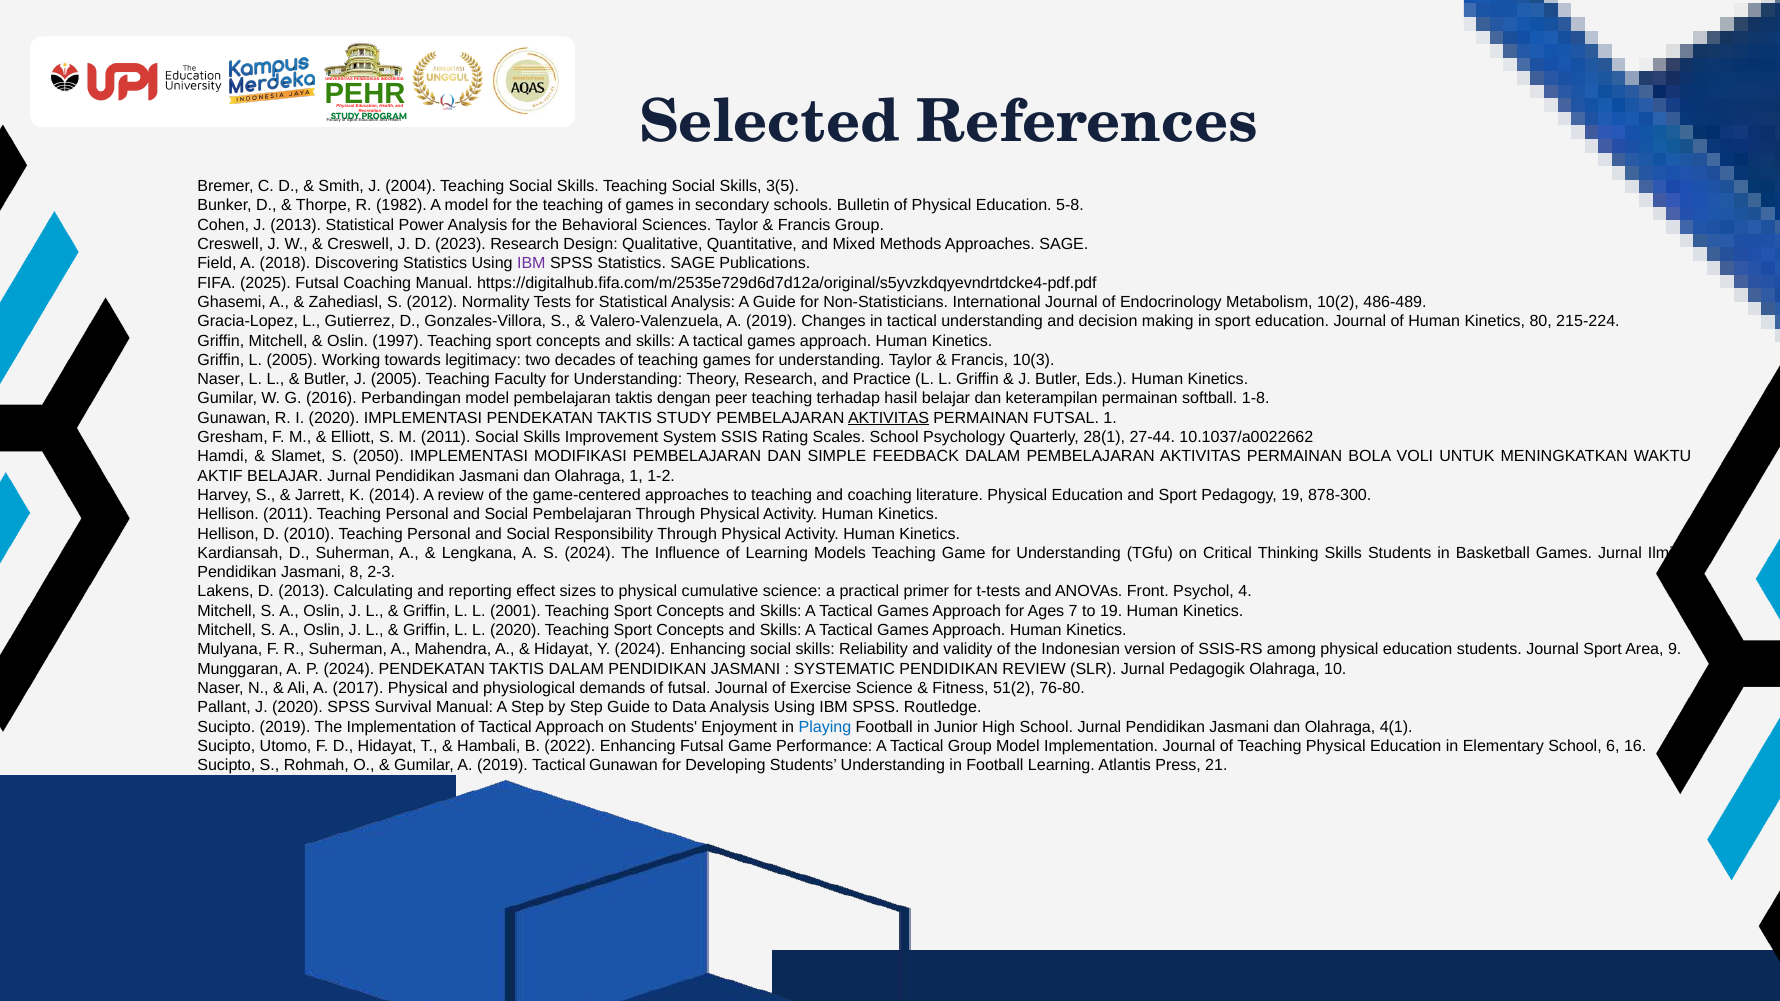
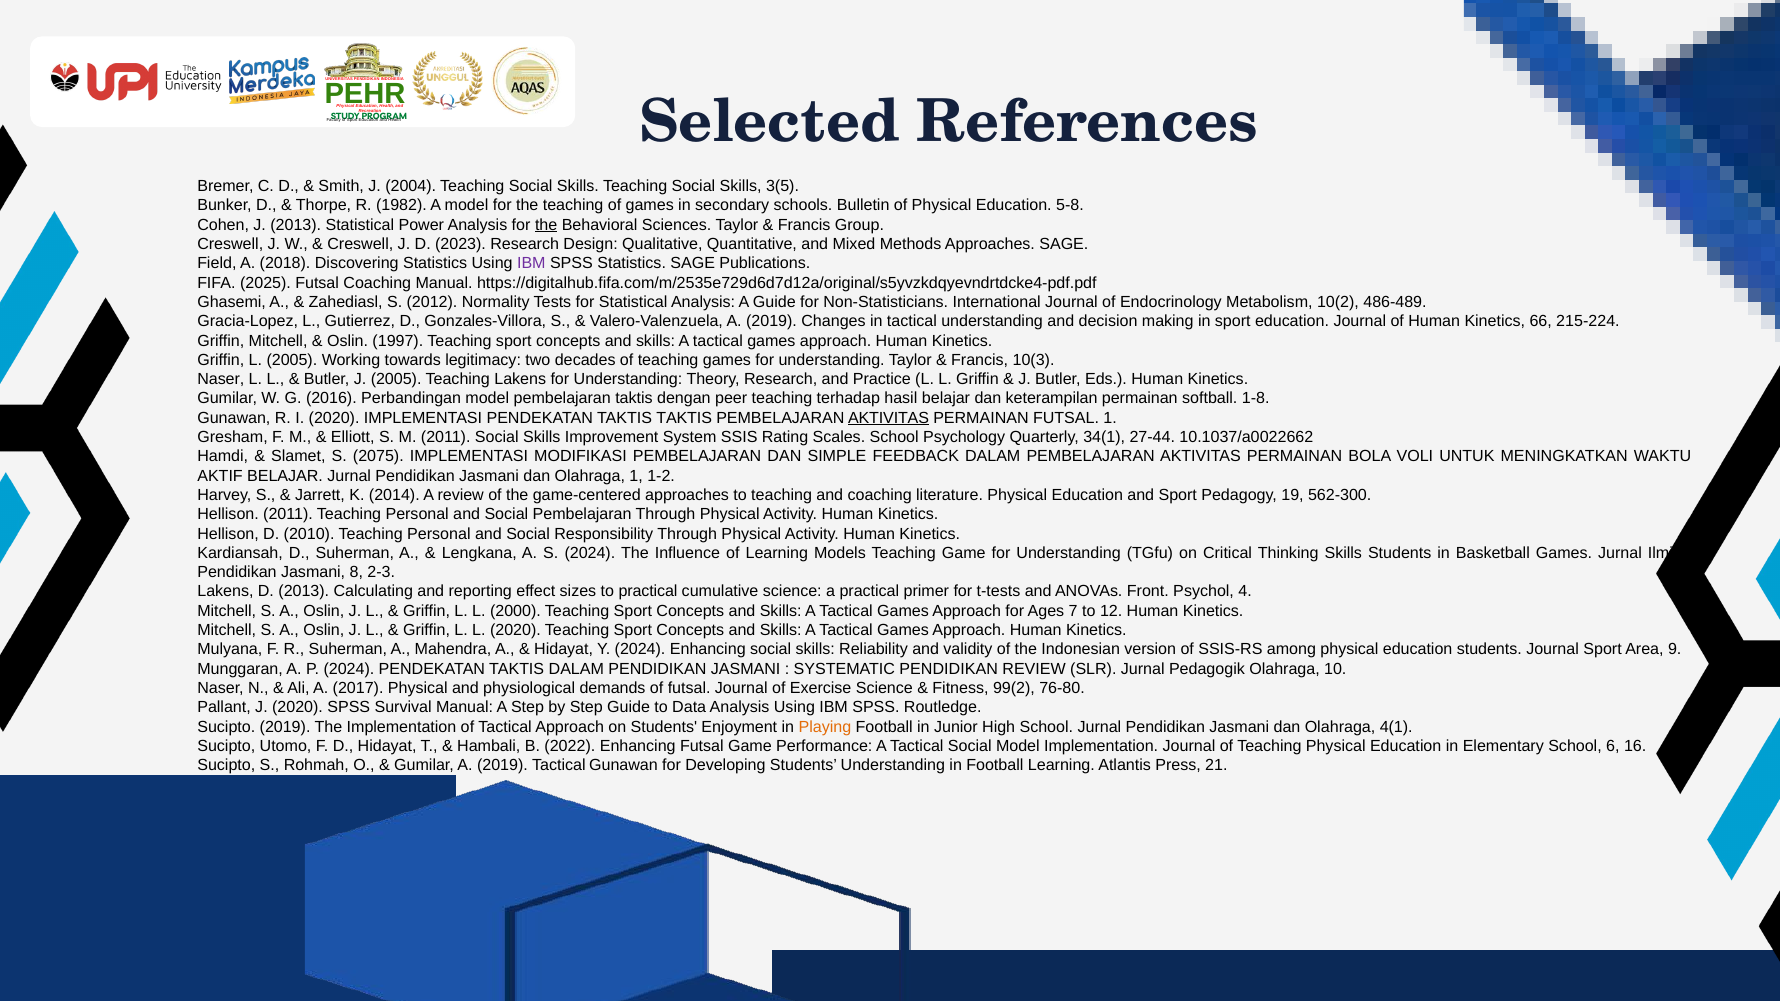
the at (546, 225) underline: none -> present
80: 80 -> 66
Teaching Faculty: Faculty -> Lakens
TAKTIS STUDY: STUDY -> TAKTIS
28(1: 28(1 -> 34(1
2050: 2050 -> 2075
878-300: 878-300 -> 562-300
to physical: physical -> practical
2001: 2001 -> 2000
to 19: 19 -> 12
51(2: 51(2 -> 99(2
Playing colour: blue -> orange
Tactical Group: Group -> Social
